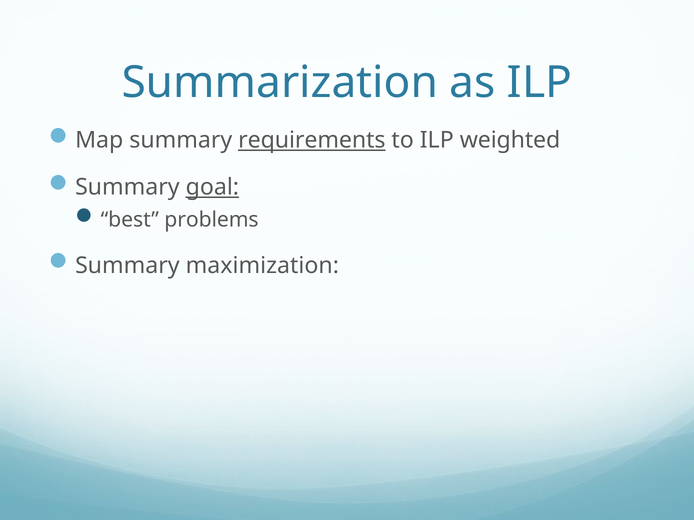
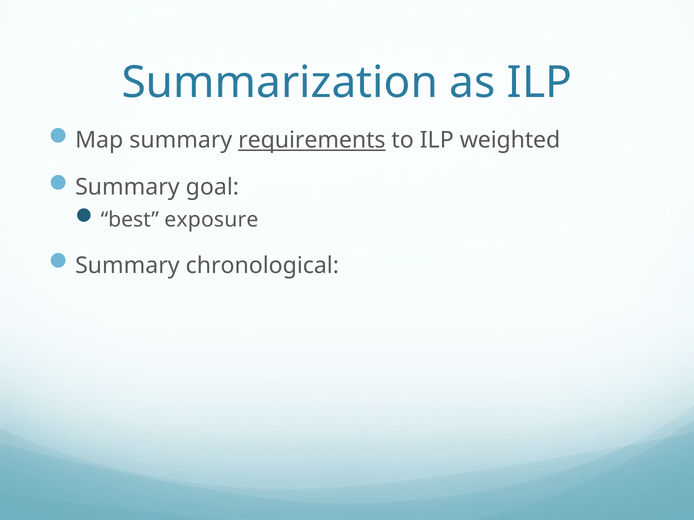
goal underline: present -> none
problems: problems -> exposure
maximization: maximization -> chronological
